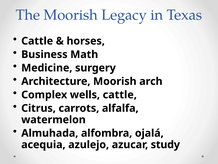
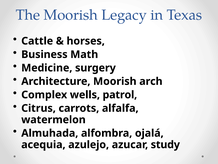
wells cattle: cattle -> patrol
